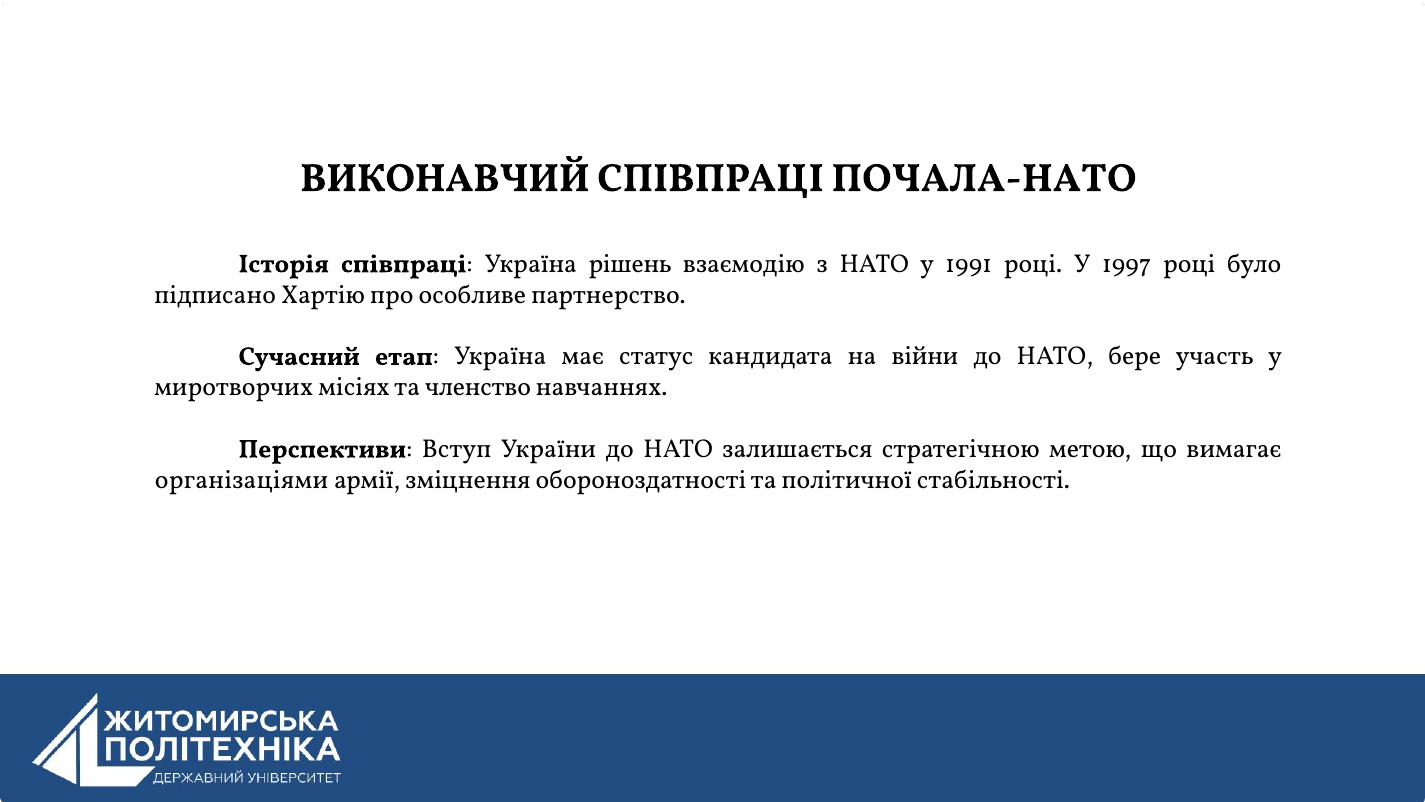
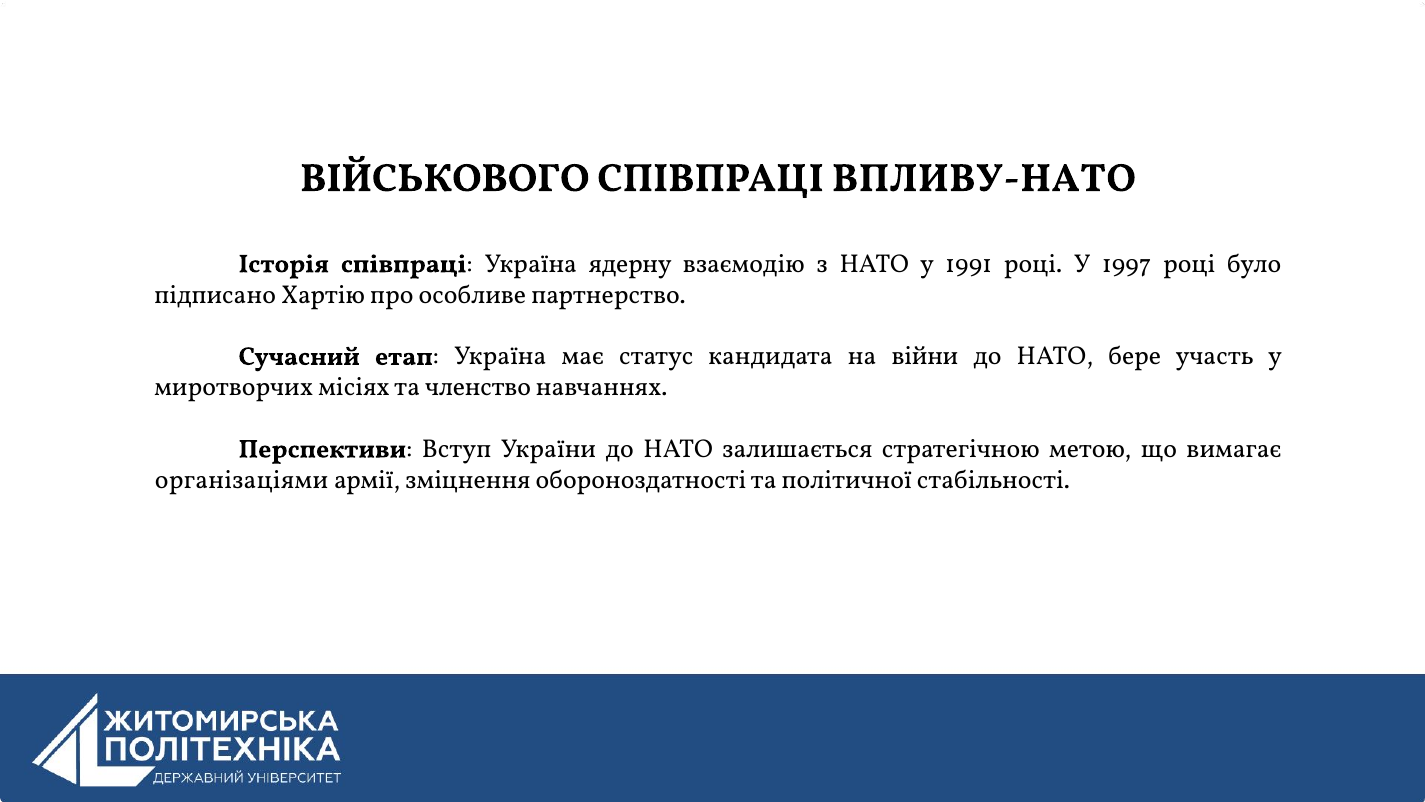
ВИКОНАВЧИЙ: ВИКОНАВЧИЙ -> ВІЙСЬКОВОГО
ПОЧАЛА-НАТО: ПОЧАЛА-НАТО -> ВПЛИВУ-НАТО
рішень: рішень -> ядерну
